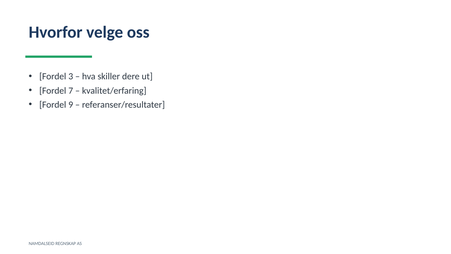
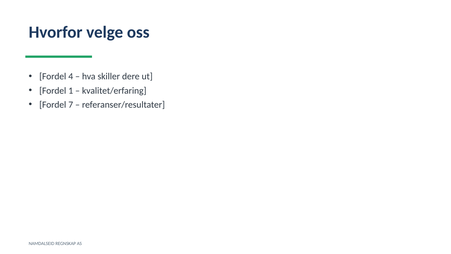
3: 3 -> 4
7: 7 -> 1
9: 9 -> 7
